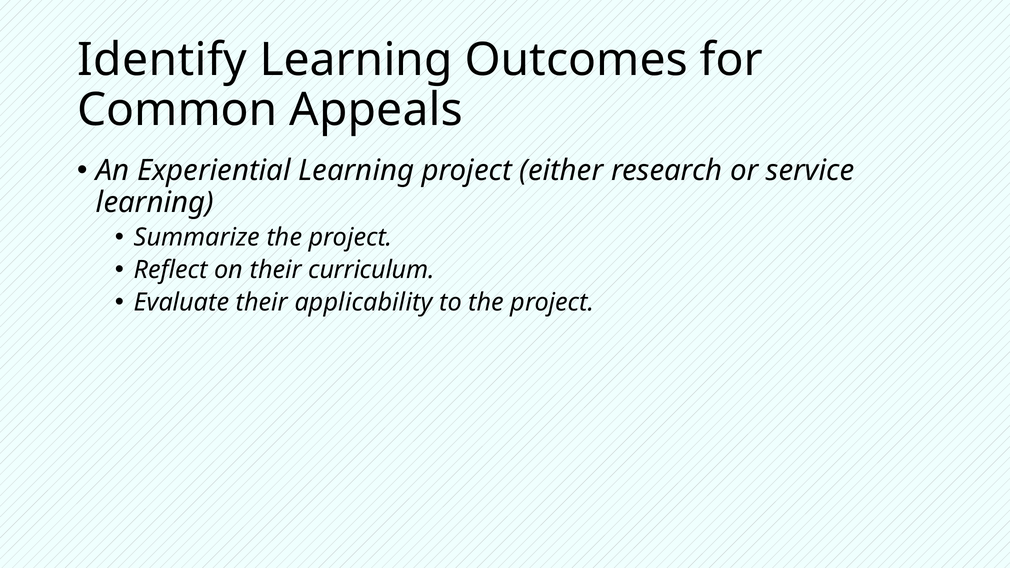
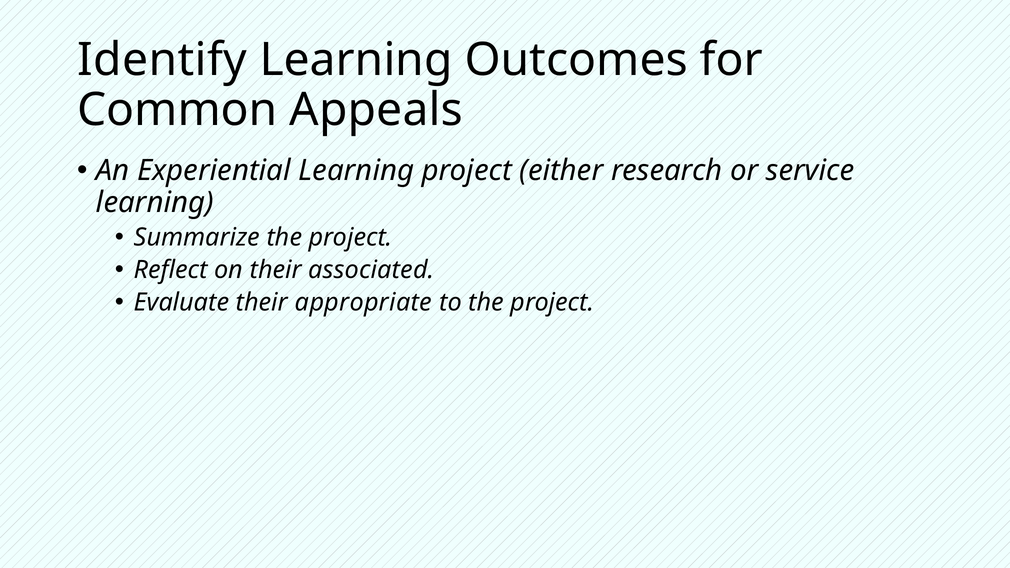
curriculum: curriculum -> associated
applicability: applicability -> appropriate
